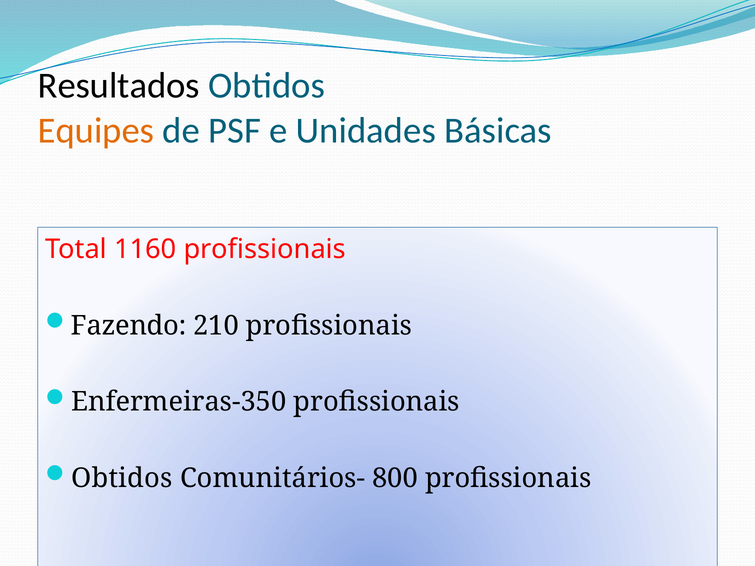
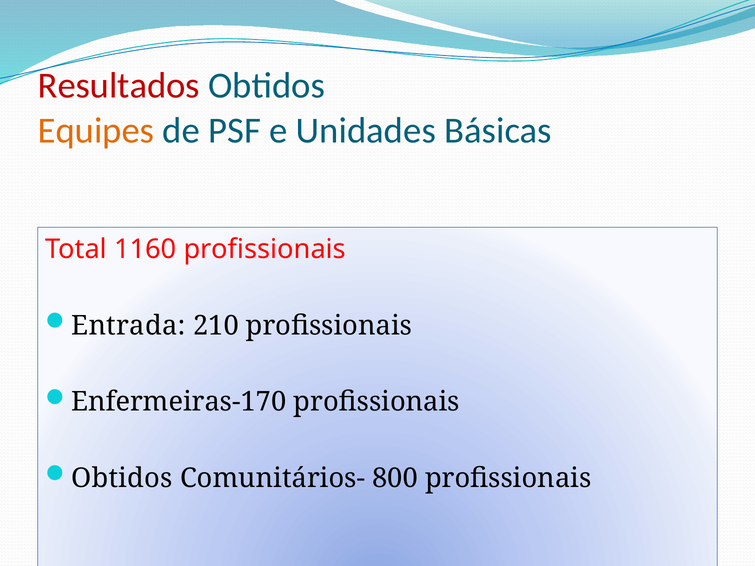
Resultados colour: black -> red
Fazendo: Fazendo -> Entrada
Enfermeiras-350: Enfermeiras-350 -> Enfermeiras-170
